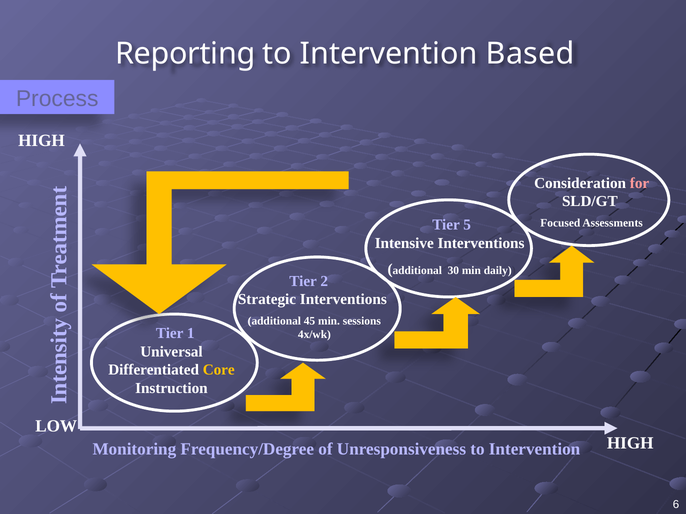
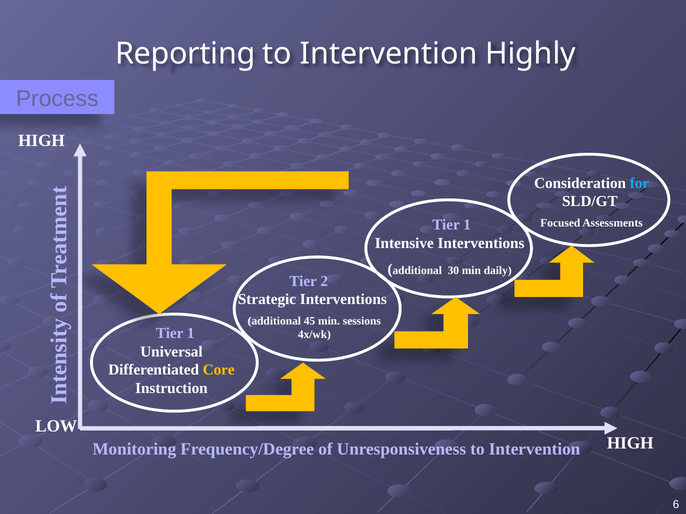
Based: Based -> Highly
for colour: pink -> light blue
5 at (467, 225): 5 -> 1
